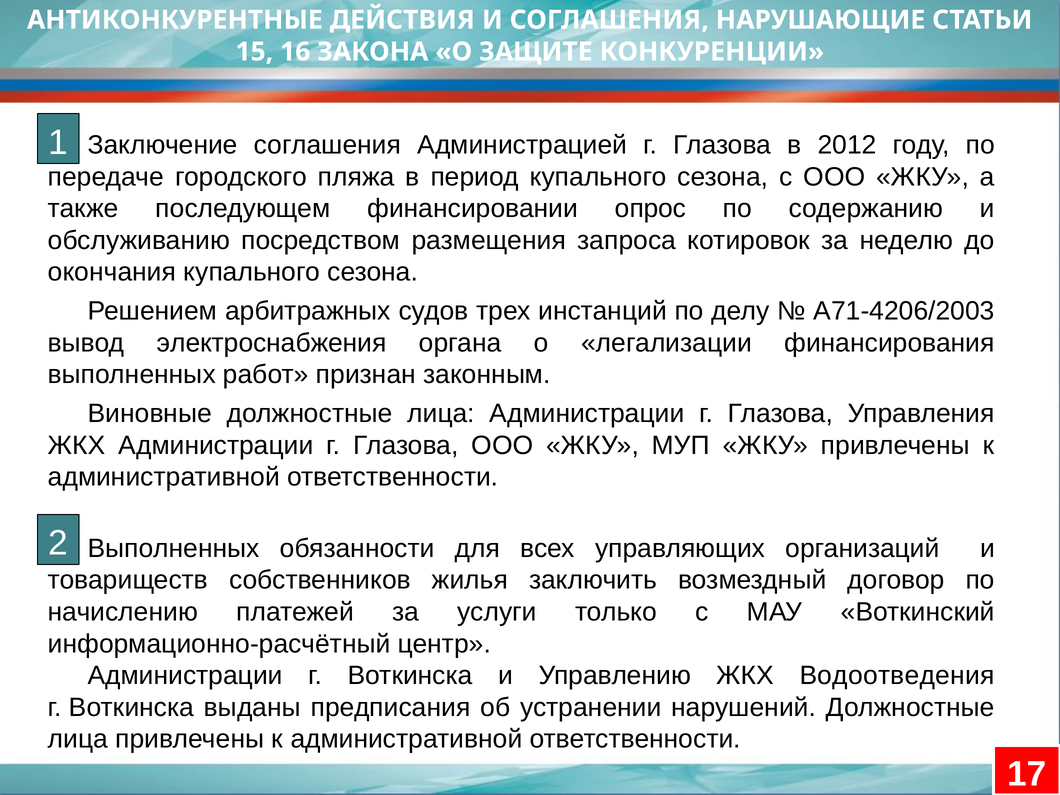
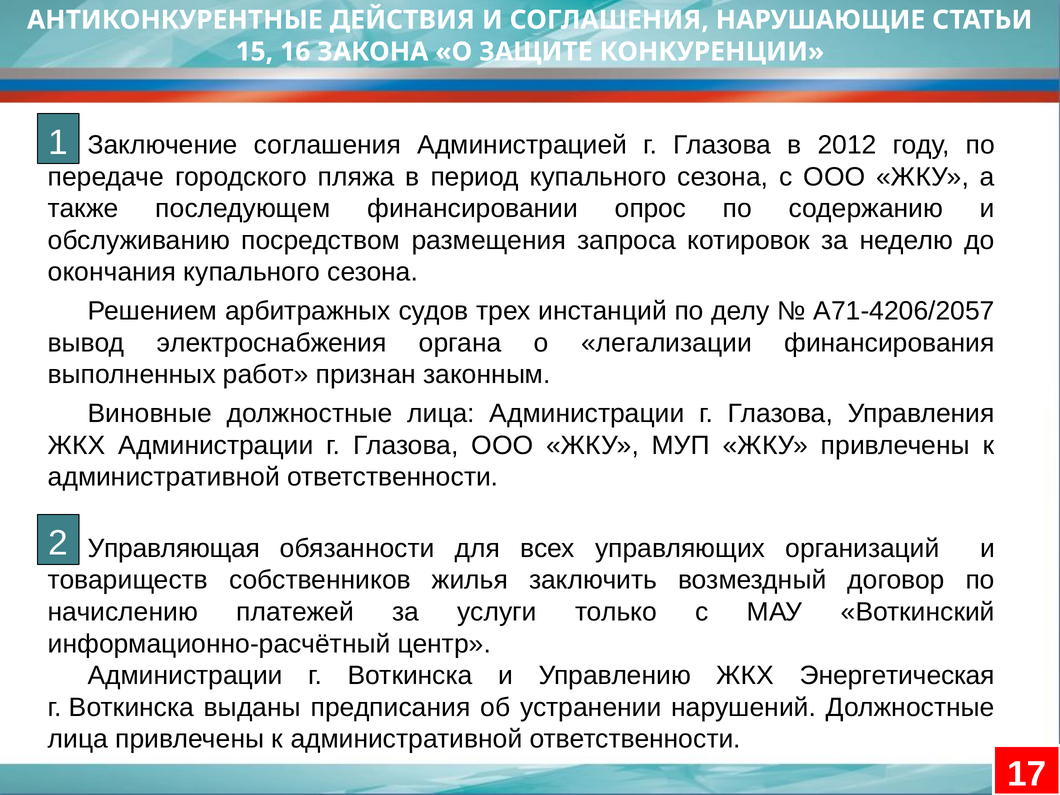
А71-4206/2003: А71-4206/2003 -> А71-4206/2057
2 Выполненных: Выполненных -> Управляющая
Водоотведения: Водоотведения -> Энергетическая
